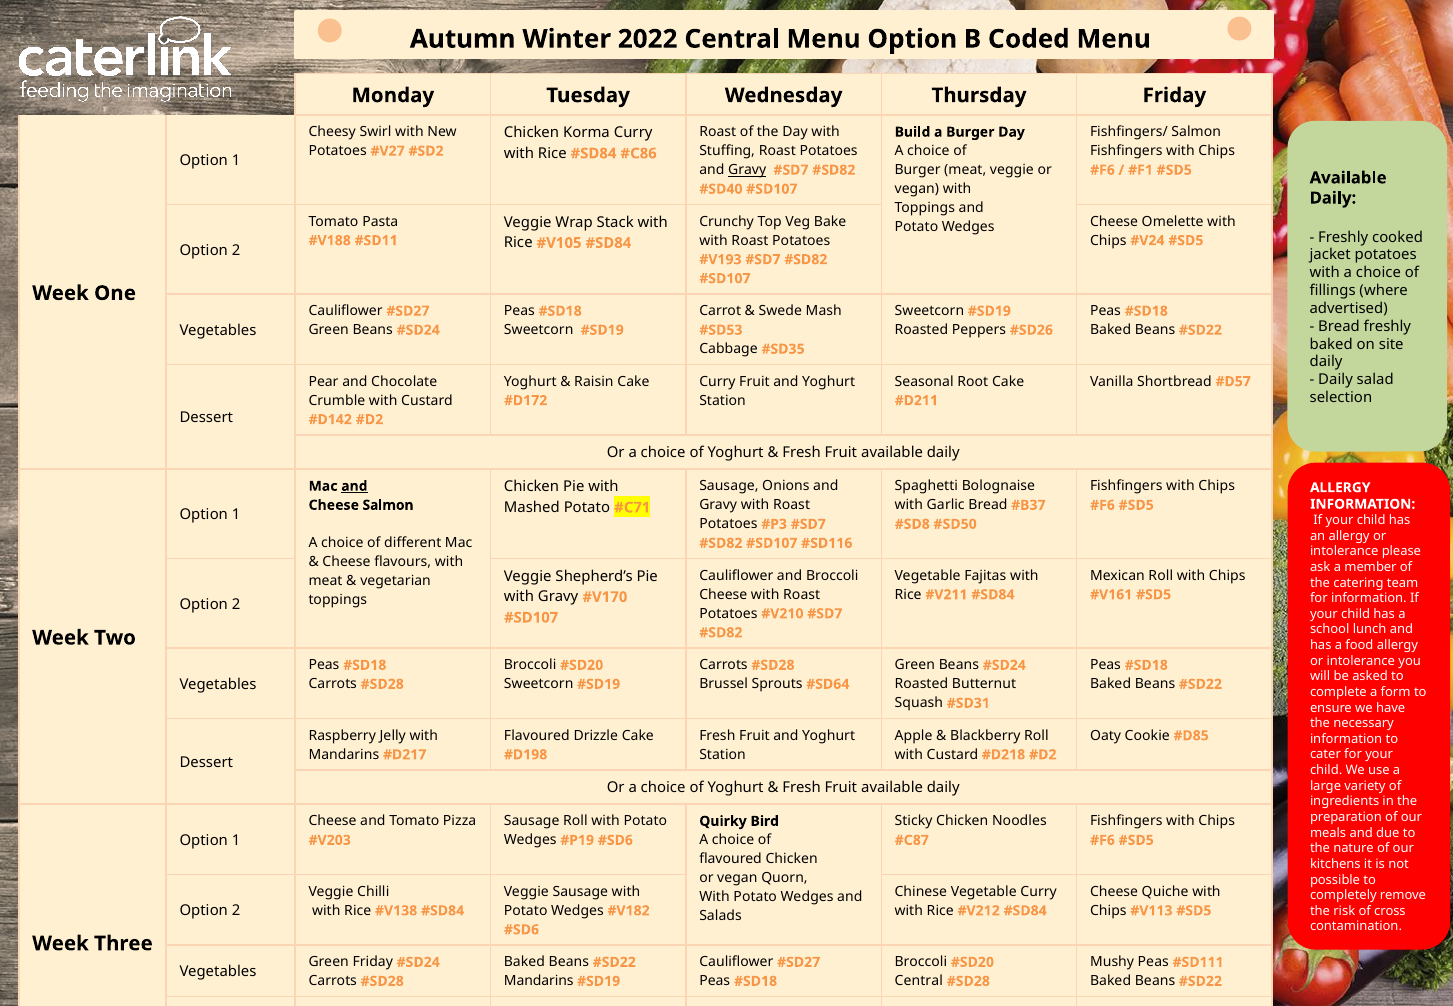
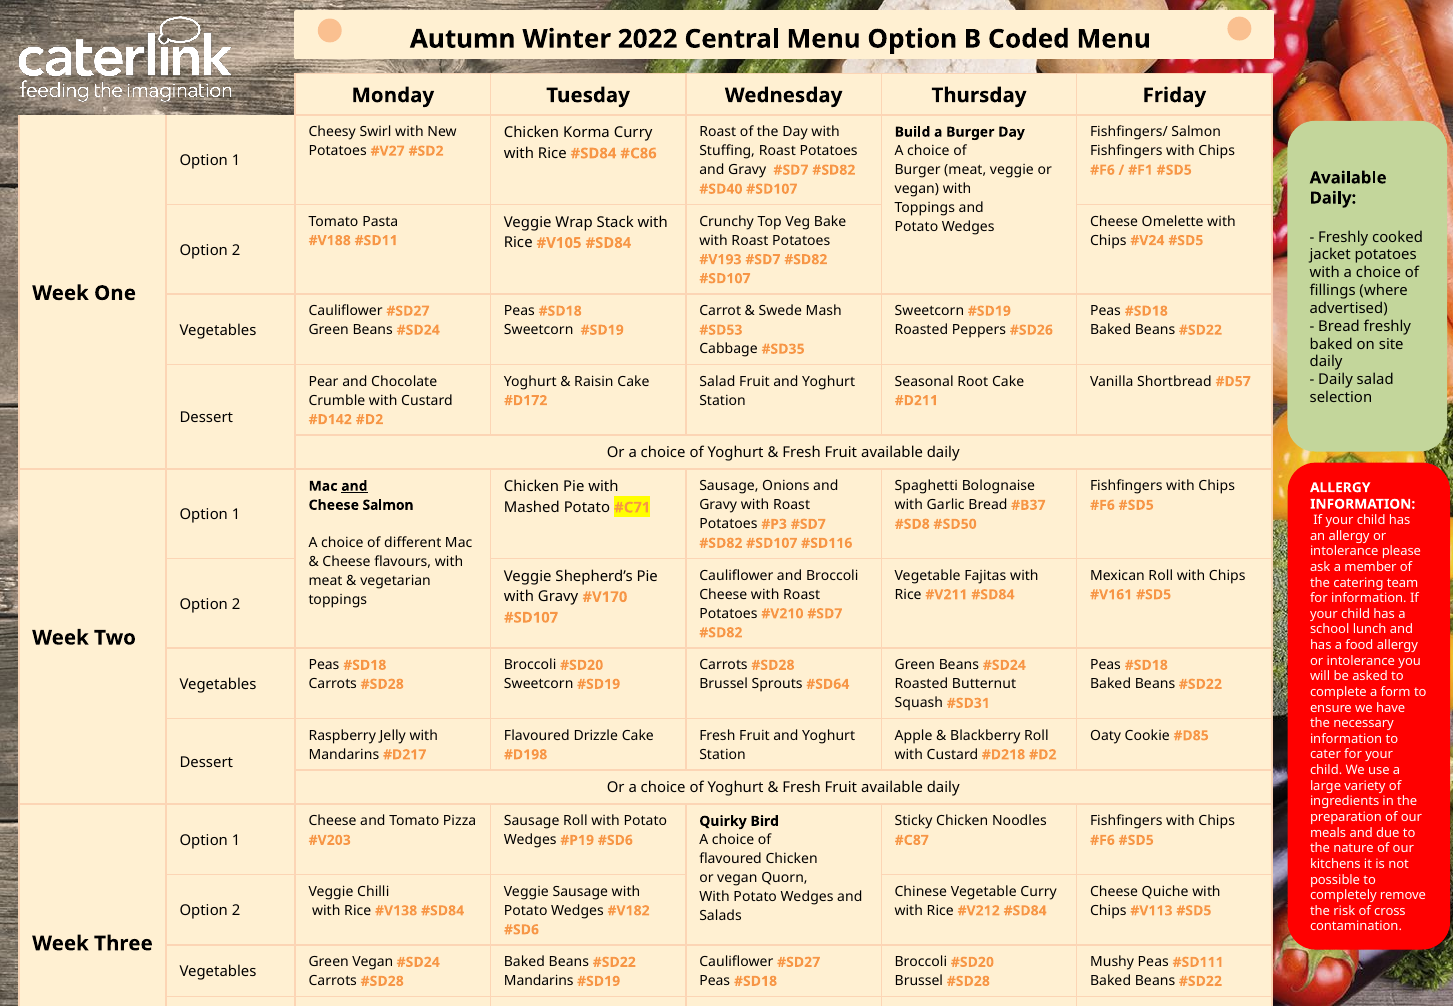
Gravy at (747, 170) underline: present -> none
Curry at (717, 382): Curry -> Salad
Green Friday: Friday -> Vegan
Central at (919, 981): Central -> Brussel
